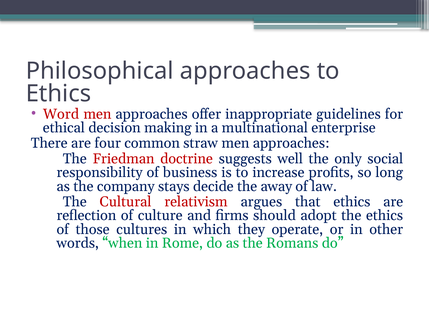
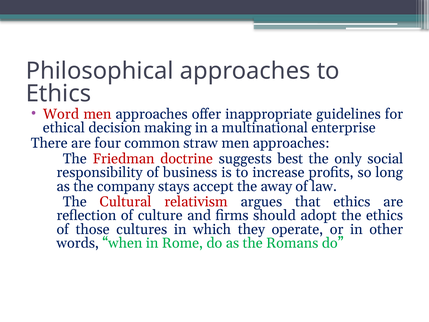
well: well -> best
decide: decide -> accept
